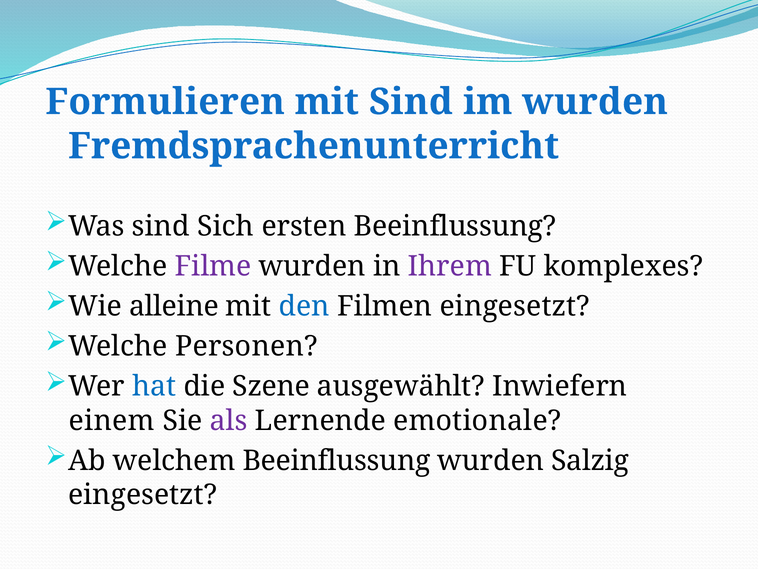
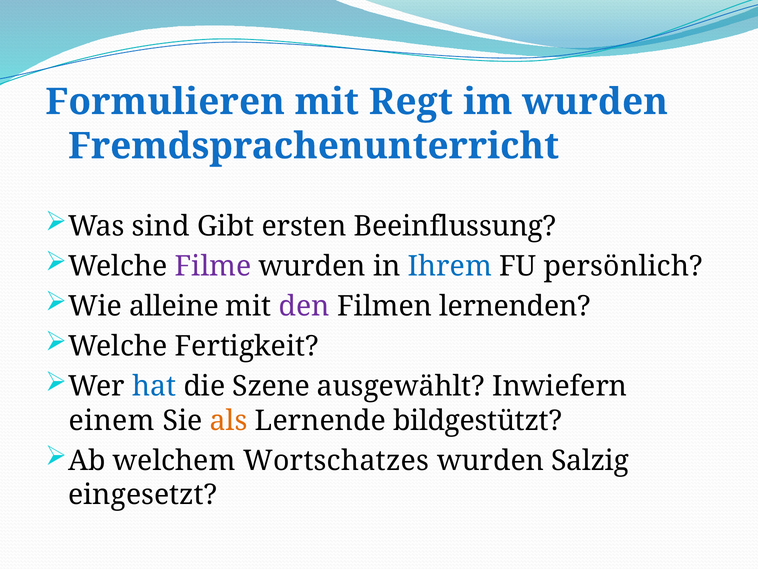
mit Sind: Sind -> Regt
Sich: Sich -> Gibt
Ihrem colour: purple -> blue
komplexes: komplexes -> persönlich
den colour: blue -> purple
Filmen eingesetzt: eingesetzt -> lernenden
Personen: Personen -> Fertigkeit
als colour: purple -> orange
emotionale: emotionale -> bildgestützt
welchem Beeinflussung: Beeinflussung -> Wortschatzes
